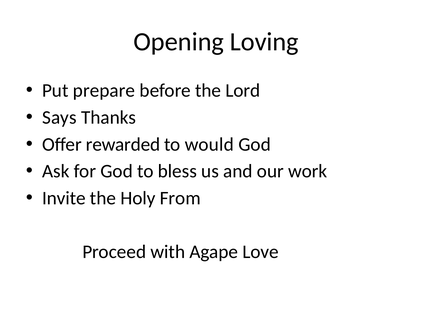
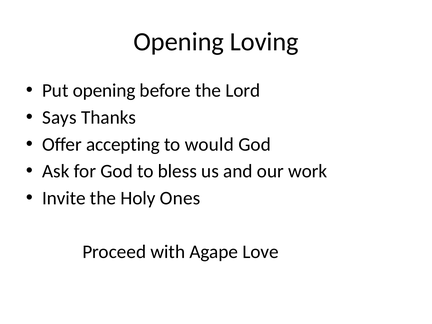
Put prepare: prepare -> opening
rewarded: rewarded -> accepting
From: From -> Ones
